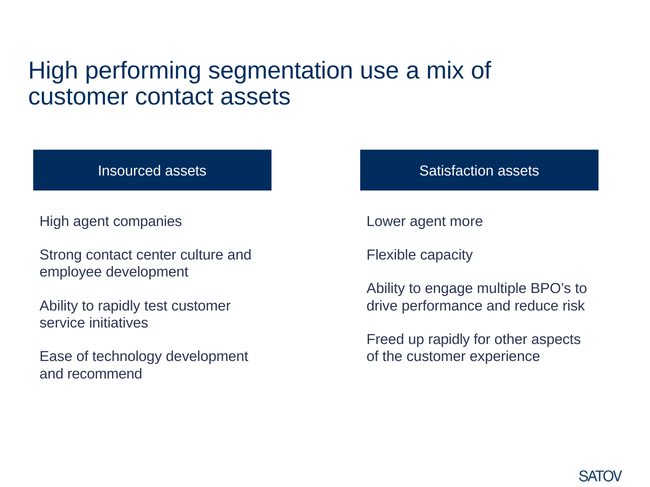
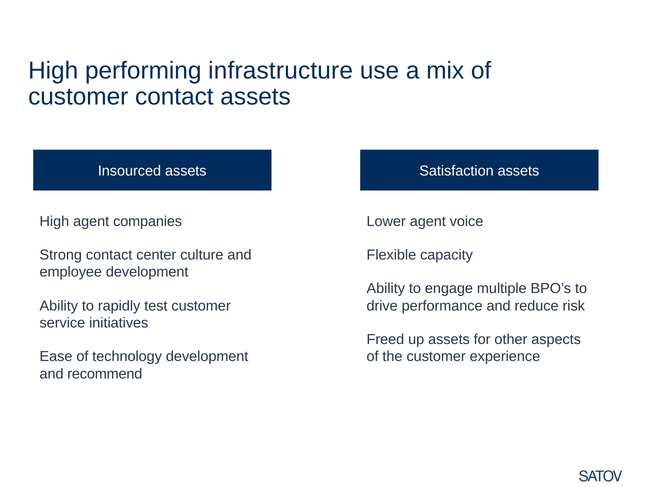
segmentation: segmentation -> infrastructure
more: more -> voice
up rapidly: rapidly -> assets
